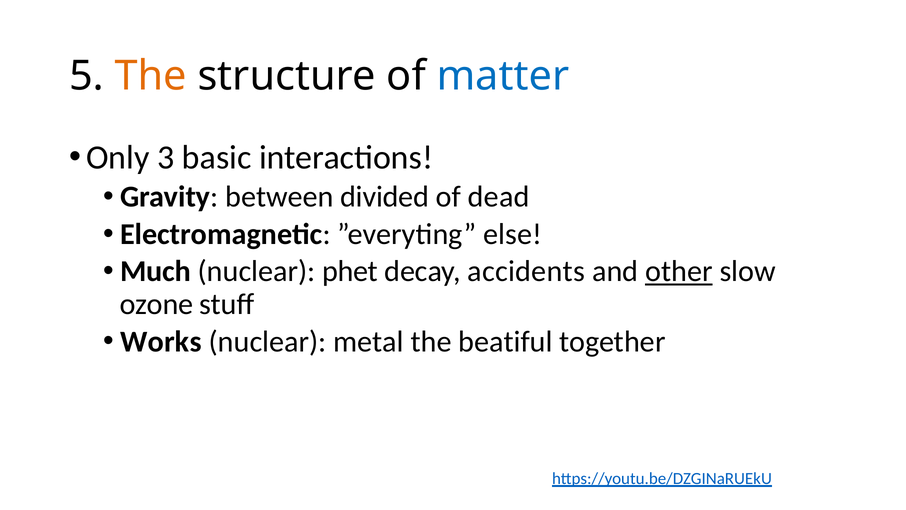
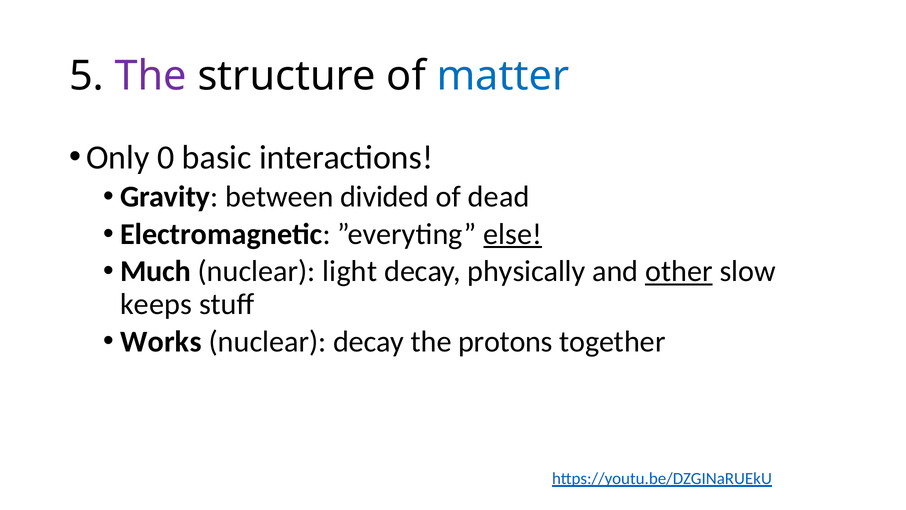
The at (151, 76) colour: orange -> purple
3: 3 -> 0
else underline: none -> present
phet: phet -> light
accidents: accidents -> physically
ozone: ozone -> keeps
nuclear metal: metal -> decay
beatiful: beatiful -> protons
